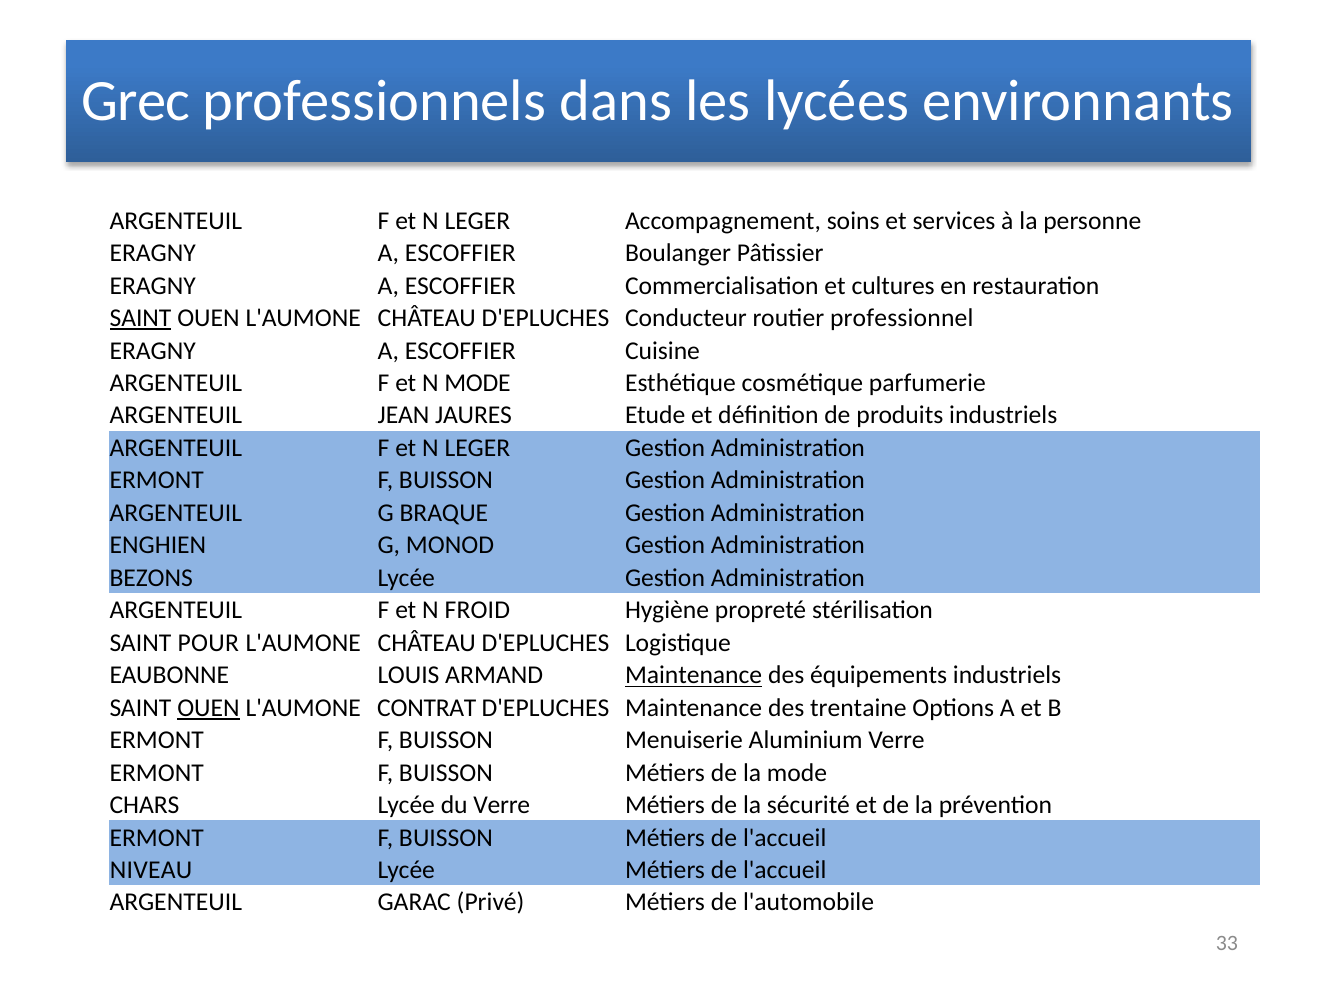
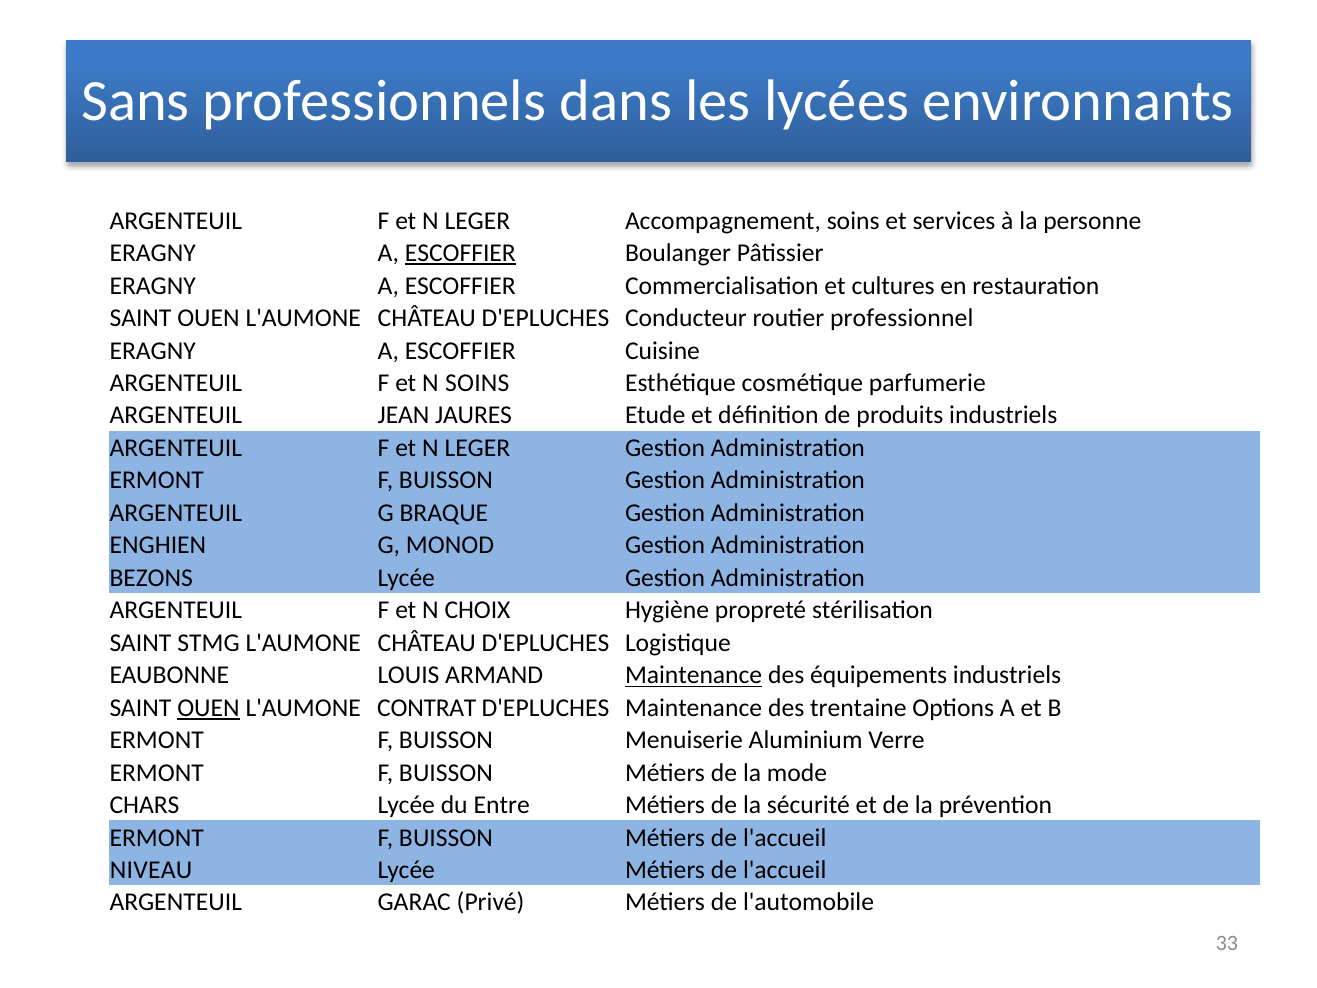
Grec: Grec -> Sans
ESCOFFIER at (460, 253) underline: none -> present
SAINT at (140, 318) underline: present -> none
N MODE: MODE -> SOINS
FROID: FROID -> CHOIX
POUR: POUR -> STMG
du Verre: Verre -> Entre
